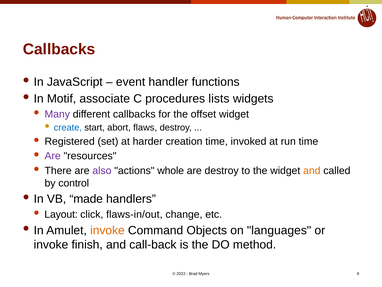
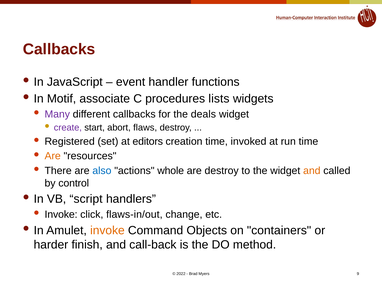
offset: offset -> deals
create colour: blue -> purple
harder: harder -> editors
Are at (53, 156) colour: purple -> orange
also colour: purple -> blue
made: made -> script
Layout at (61, 214): Layout -> Invoke
languages: languages -> containers
invoke at (51, 244): invoke -> harder
